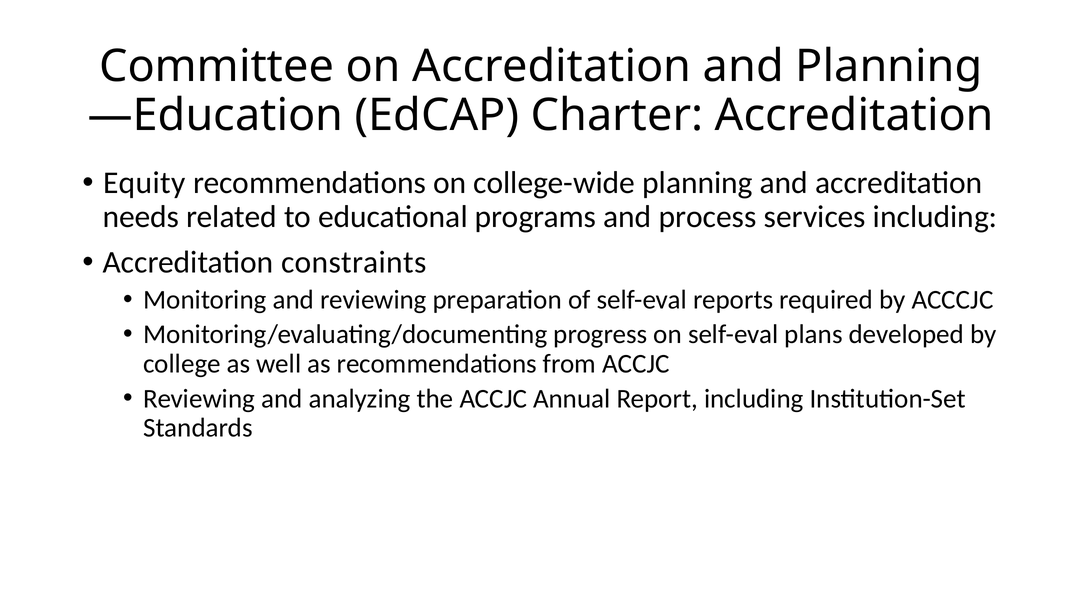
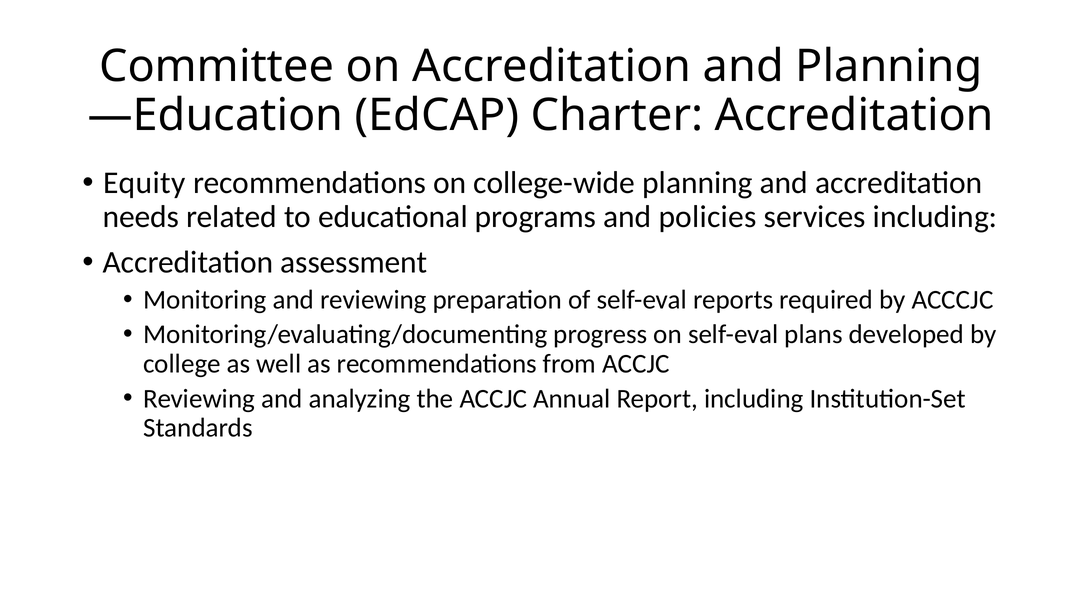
process: process -> policies
constraints: constraints -> assessment
